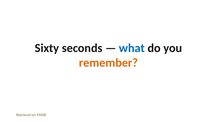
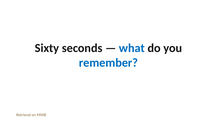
remember colour: orange -> blue
